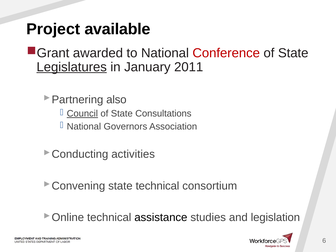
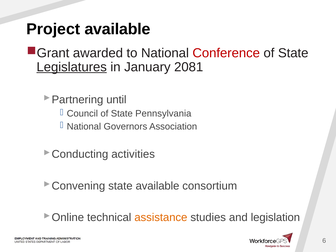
2011: 2011 -> 2081
also: also -> until
Council underline: present -> none
Consultations: Consultations -> Pennsylvania
state technical: technical -> available
assistance colour: black -> orange
